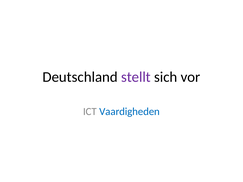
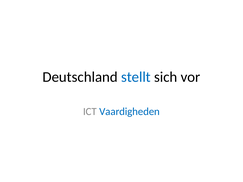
stellt colour: purple -> blue
